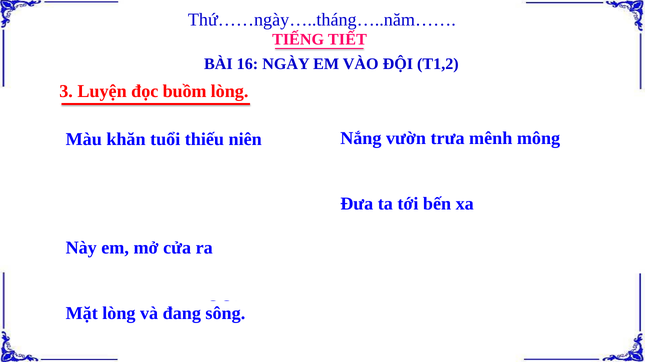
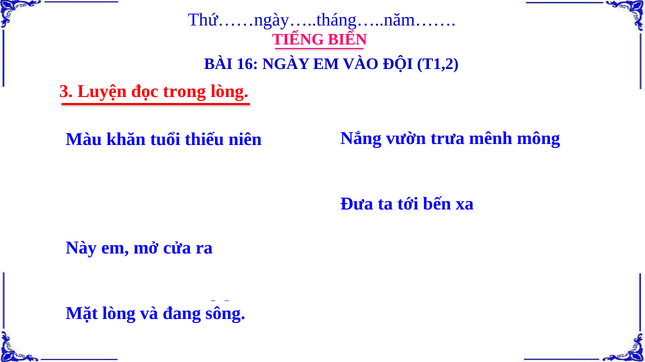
TIẾT: TIẾT -> BIỂN
đọc buồm: buồm -> trong
